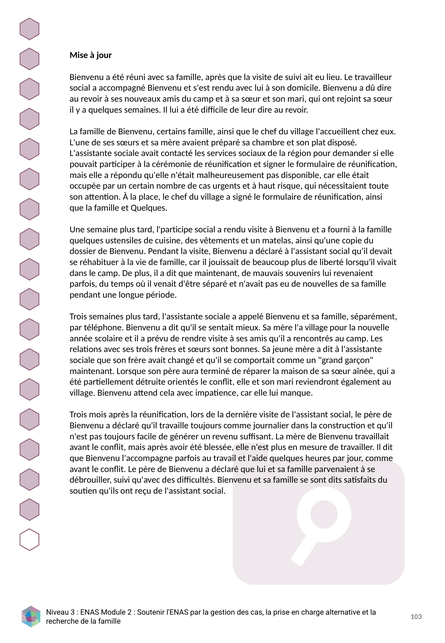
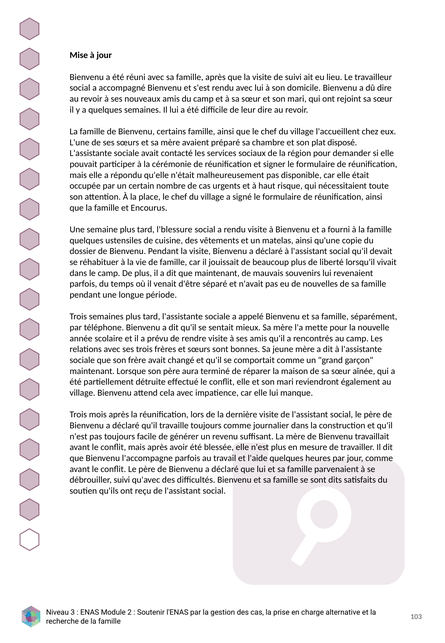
et Quelques: Quelques -> Encourus
l'participe: l'participe -> l'blessure
l'a village: village -> mette
orientés: orientés -> effectué
